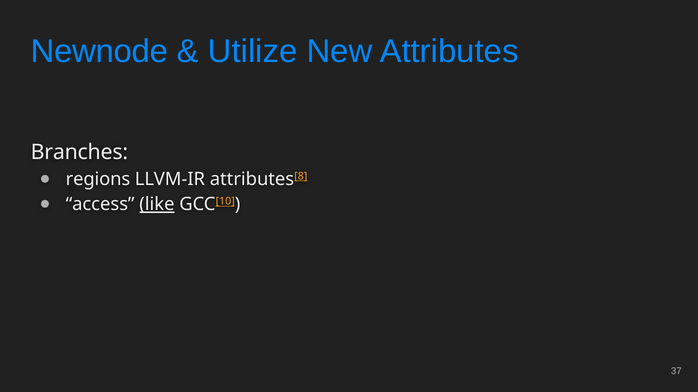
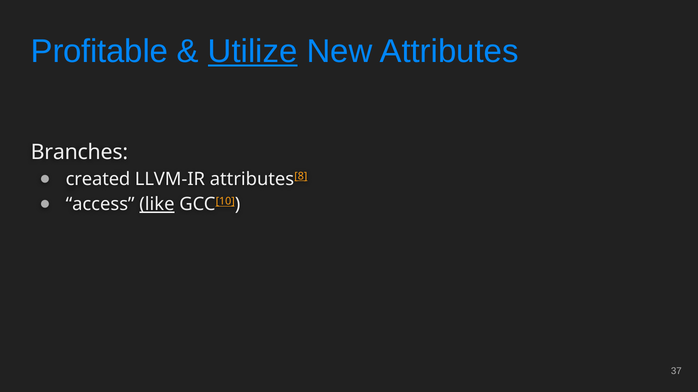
Newnode: Newnode -> Profitable
Utilize underline: none -> present
regions: regions -> created
